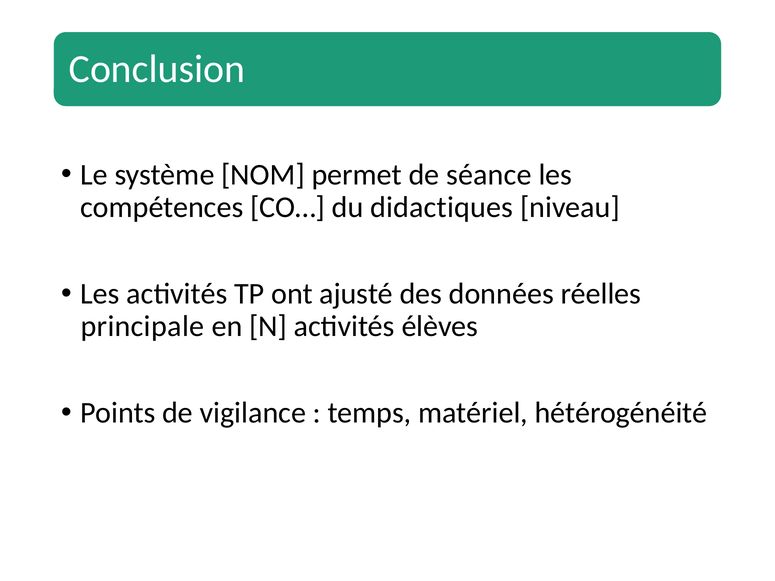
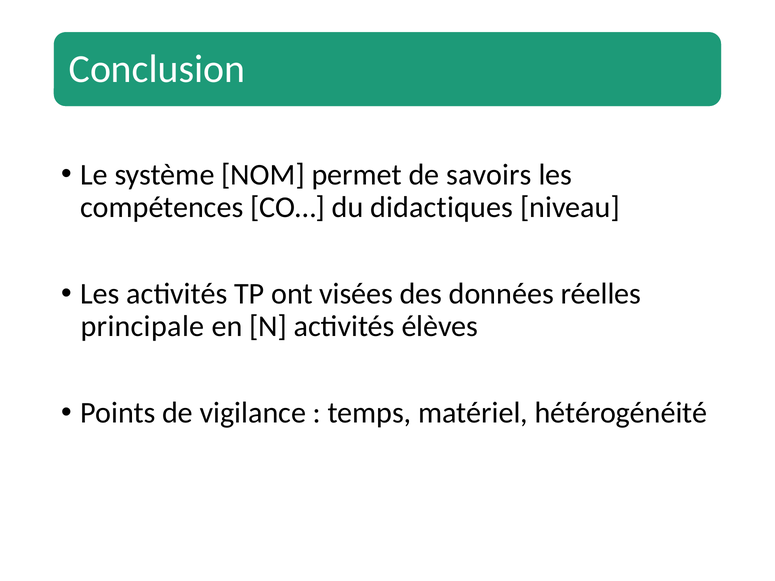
séance: séance -> savoirs
ajusté: ajusté -> visées
